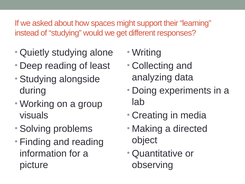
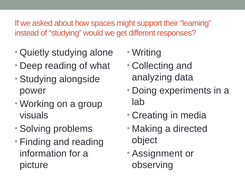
least: least -> what
during: during -> power
Quantitative: Quantitative -> Assignment
